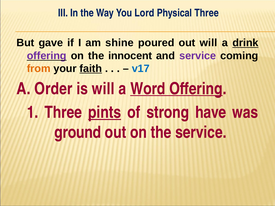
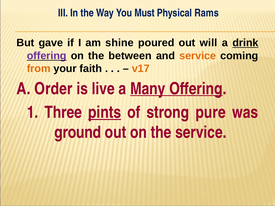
Lord: Lord -> Must
Physical Three: Three -> Rams
innocent: innocent -> between
service at (198, 56) colour: purple -> orange
faith underline: present -> none
v17 colour: blue -> orange
is will: will -> live
Word: Word -> Many
have: have -> pure
